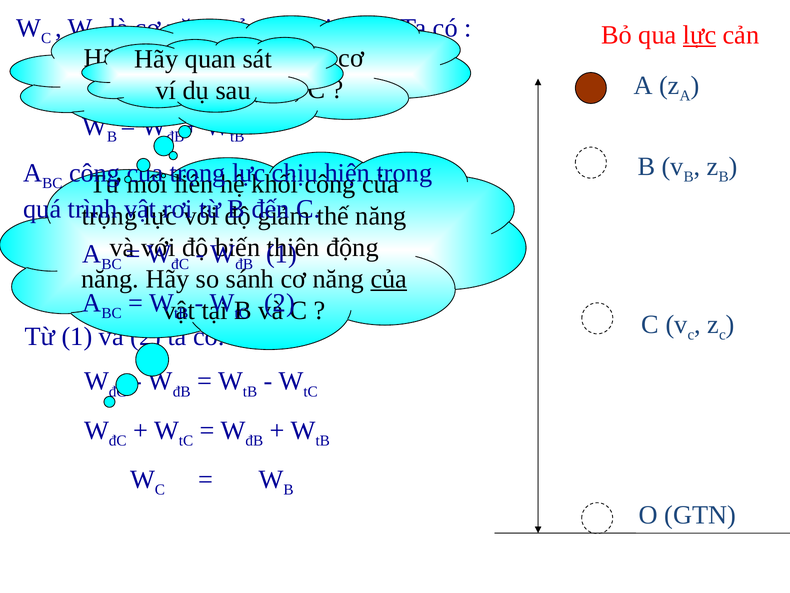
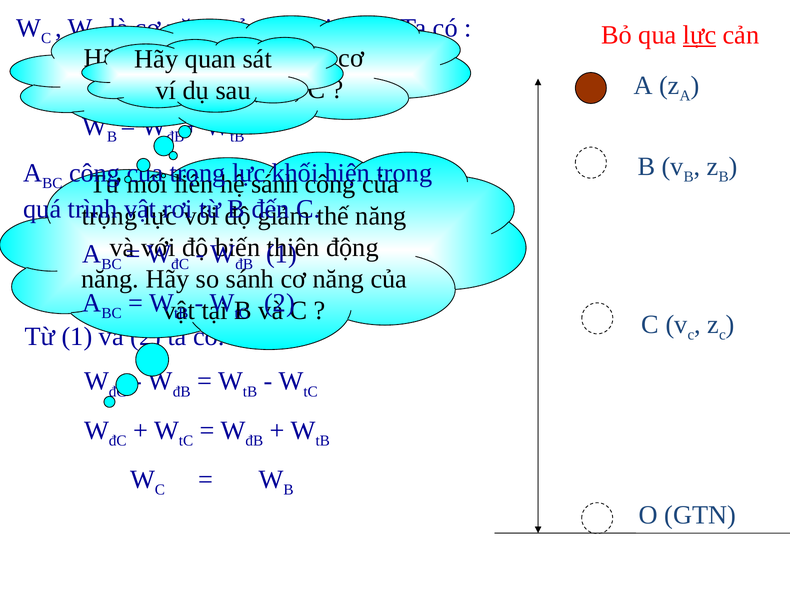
chịu: chịu -> khối
hệ khối: khối -> sánh
của at (389, 279) underline: present -> none
